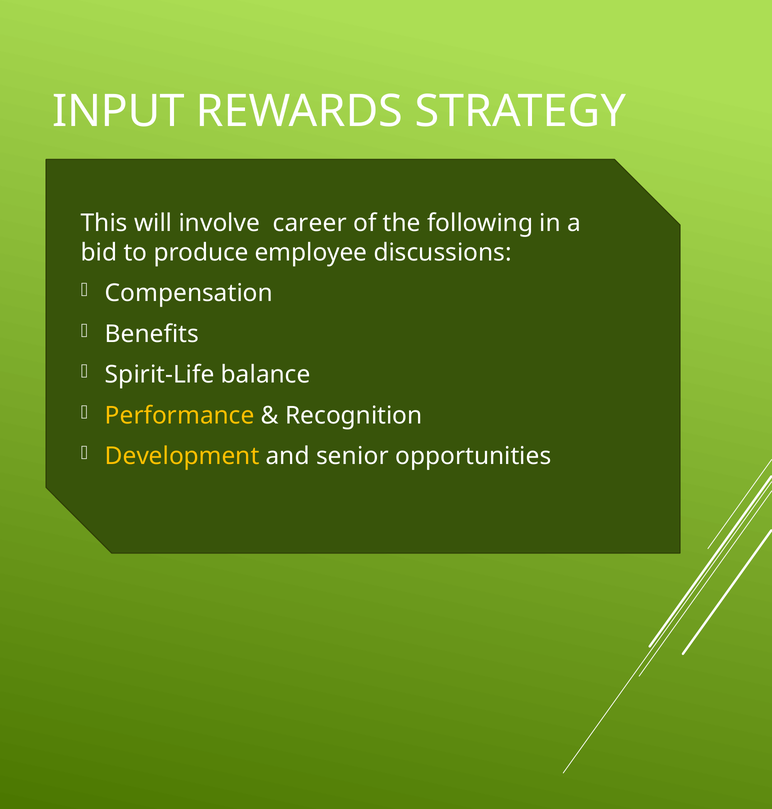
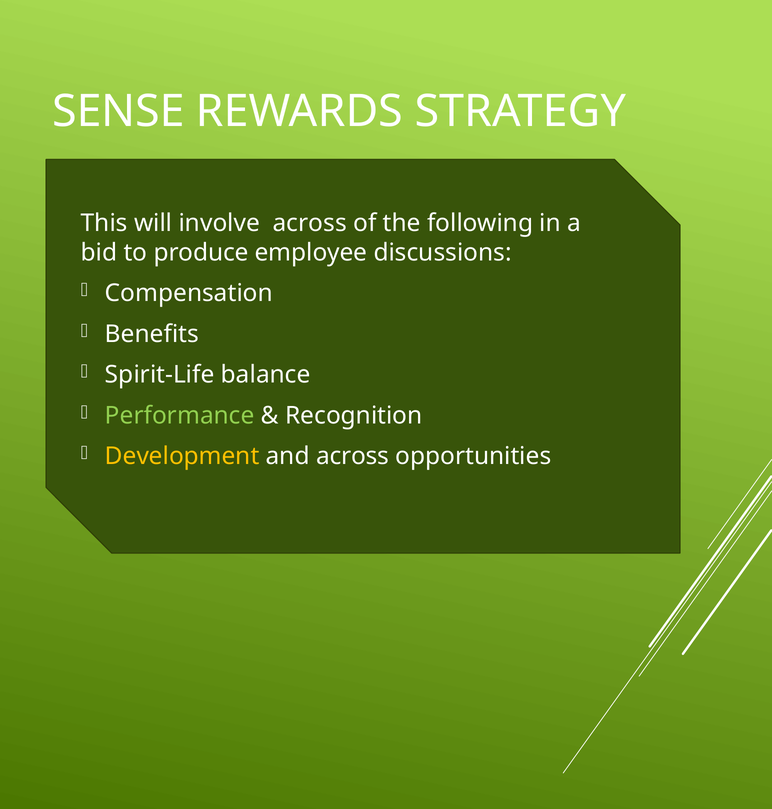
INPUT: INPUT -> SENSE
involve career: career -> across
Performance colour: yellow -> light green
and senior: senior -> across
